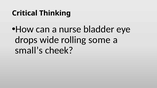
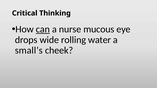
can underline: none -> present
bladder: bladder -> mucous
some: some -> water
